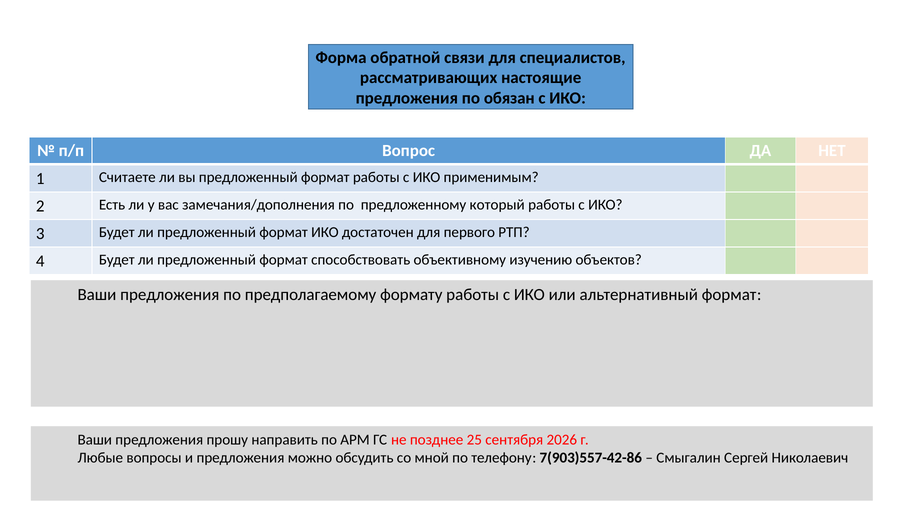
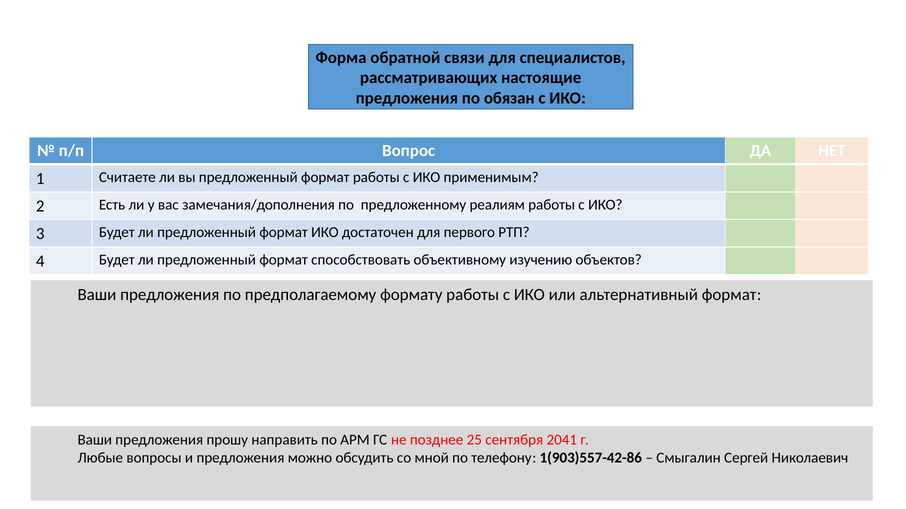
который: который -> реалиям
2026: 2026 -> 2041
7(903)557-42-86: 7(903)557-42-86 -> 1(903)557-42-86
